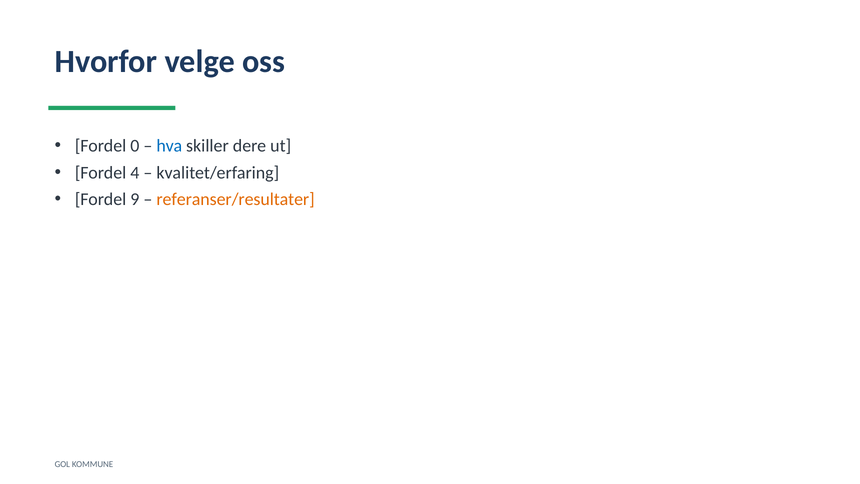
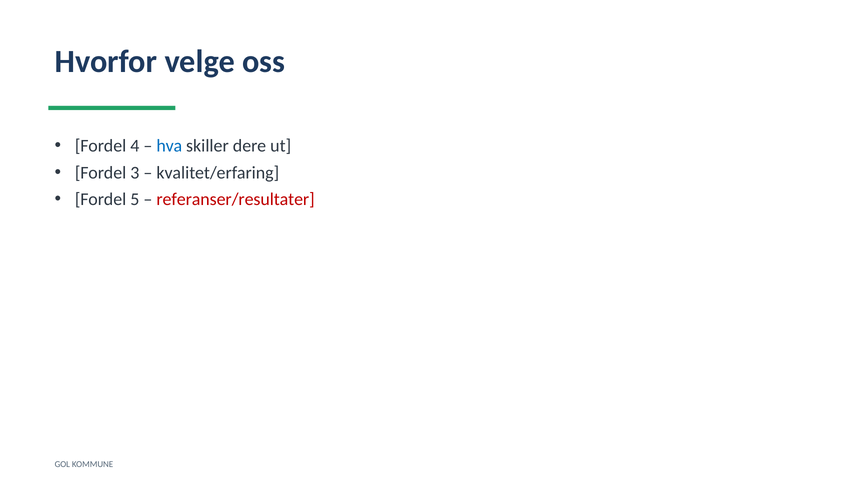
0: 0 -> 4
4: 4 -> 3
9: 9 -> 5
referanser/resultater colour: orange -> red
